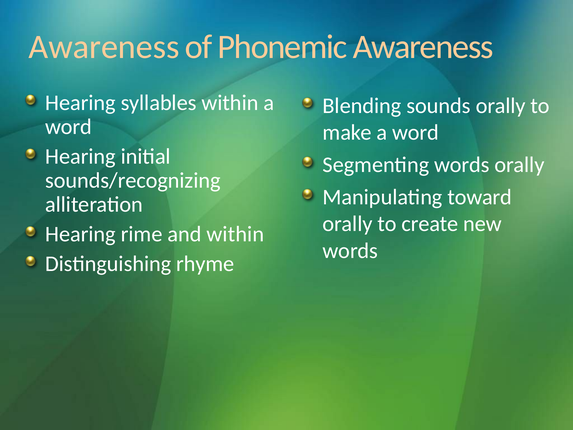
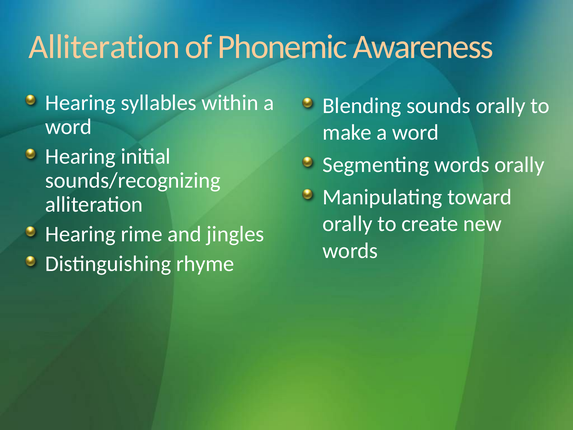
Awareness at (104, 47): Awareness -> Alliteration
and within: within -> jingles
